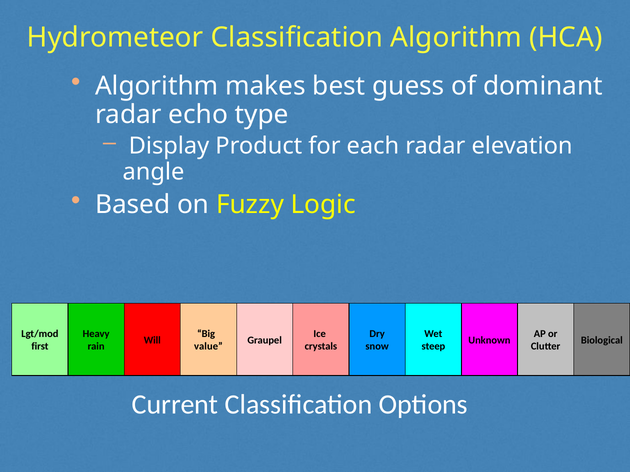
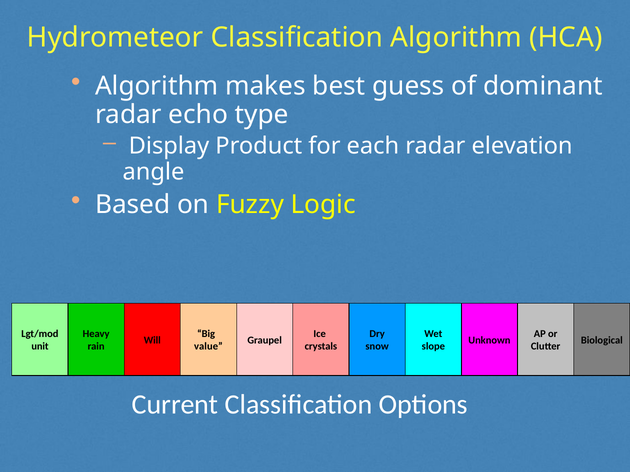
first: first -> unit
steep: steep -> slope
